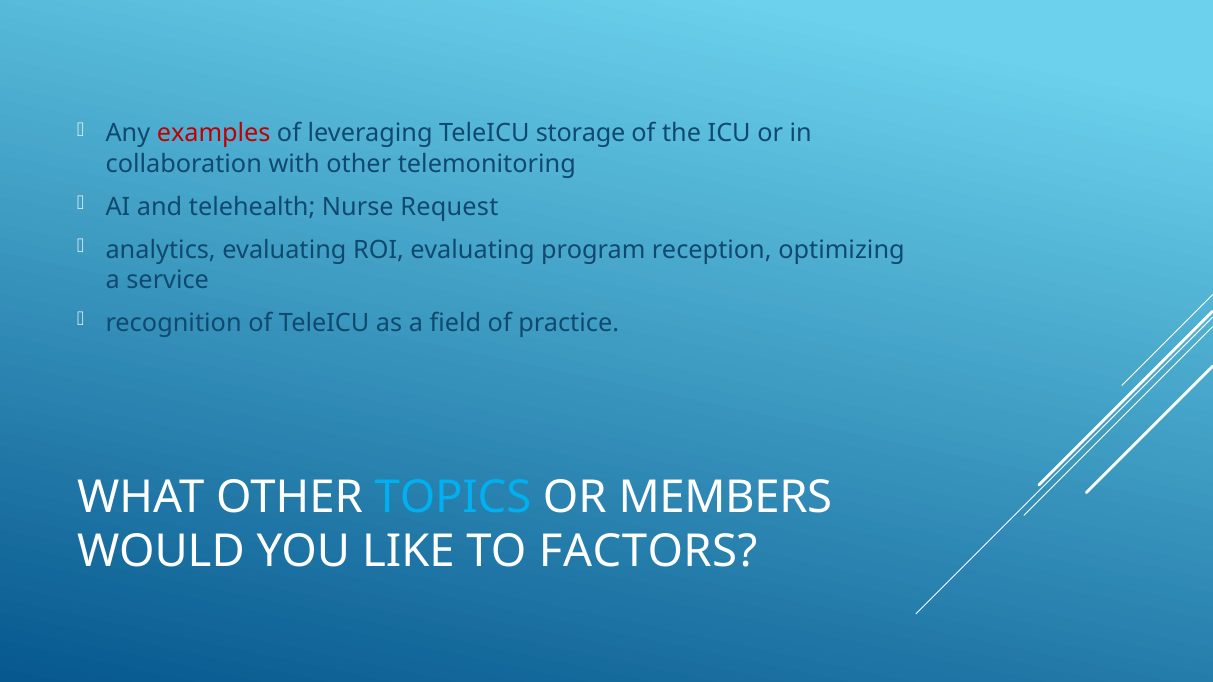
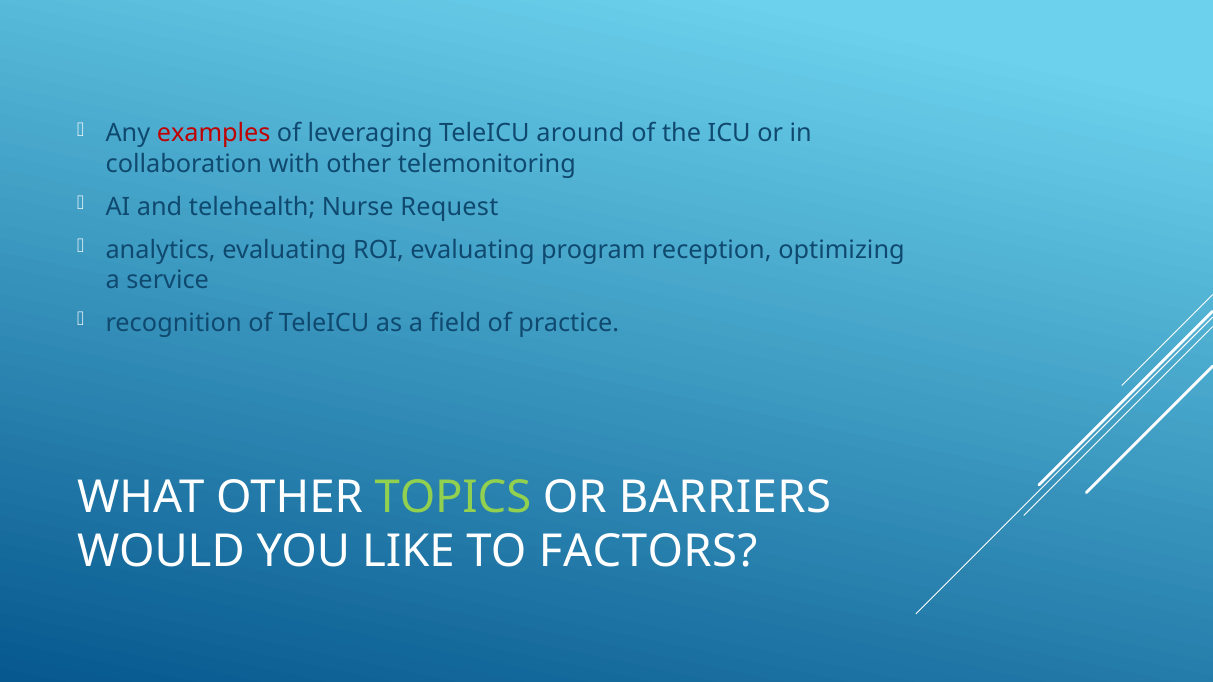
storage: storage -> around
TOPICS colour: light blue -> light green
MEMBERS: MEMBERS -> BARRIERS
